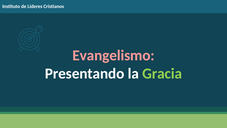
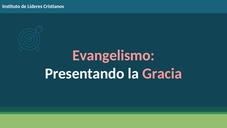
Gracia colour: light green -> pink
